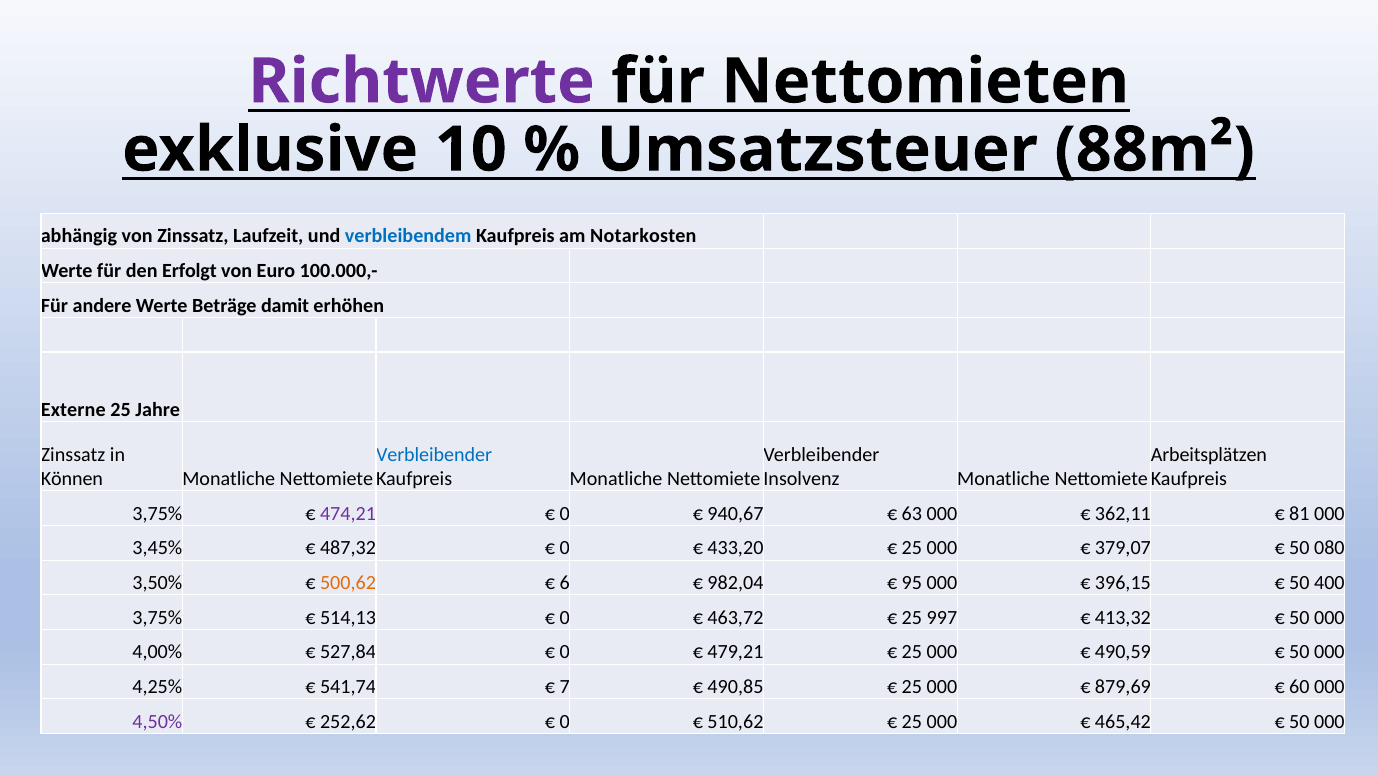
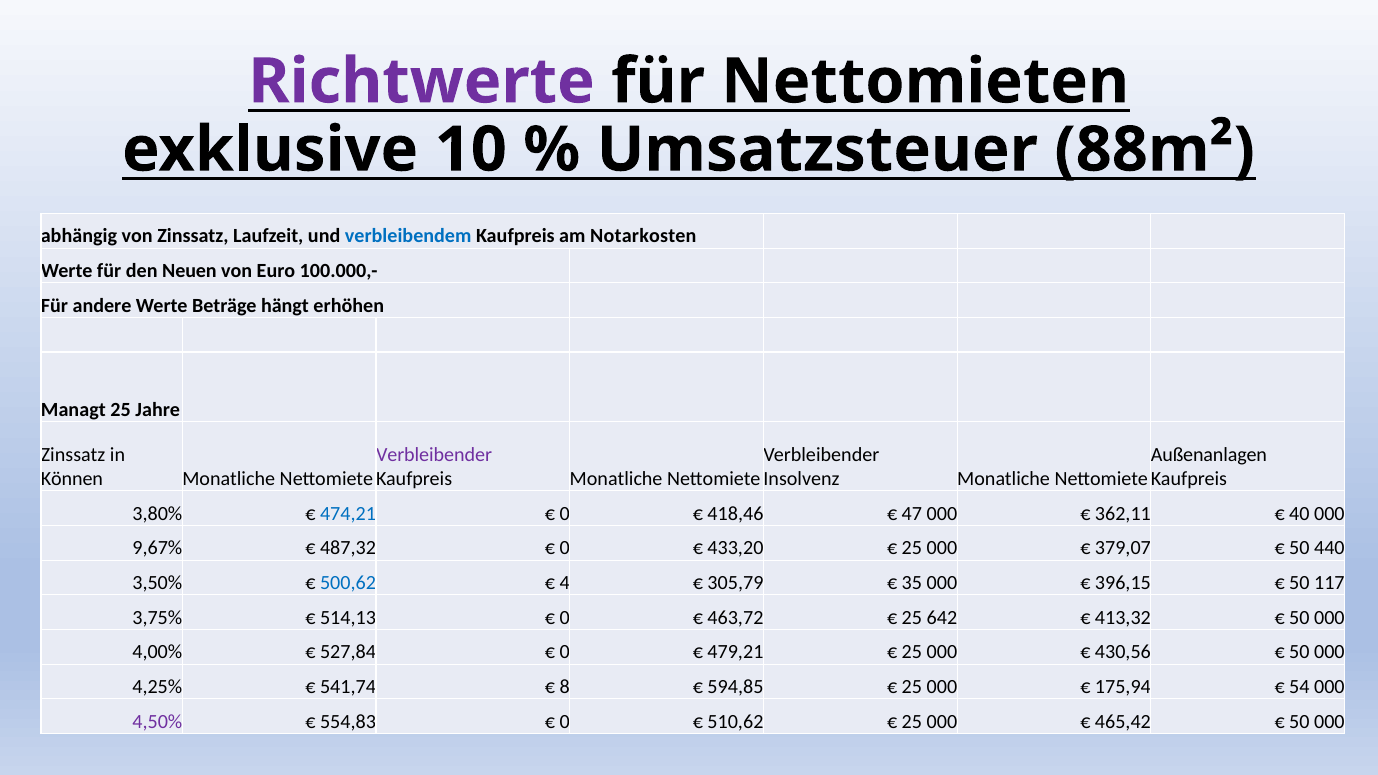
Erfolgt: Erfolgt -> Neuen
damit: damit -> hängt
Externe: Externe -> Managt
Verbleibender at (434, 454) colour: blue -> purple
Arbeitsplätzen: Arbeitsplätzen -> Außenanlagen
3,75% at (157, 514): 3,75% -> 3,80%
474,21 colour: purple -> blue
940,67: 940,67 -> 418,46
63: 63 -> 47
81: 81 -> 40
3,45%: 3,45% -> 9,67%
080: 080 -> 440
500,62 colour: orange -> blue
6: 6 -> 4
982,04: 982,04 -> 305,79
95: 95 -> 35
400: 400 -> 117
997: 997 -> 642
490,59: 490,59 -> 430,56
7: 7 -> 8
490,85: 490,85 -> 594,85
879,69: 879,69 -> 175,94
60: 60 -> 54
252,62: 252,62 -> 554,83
